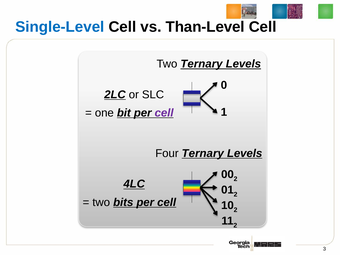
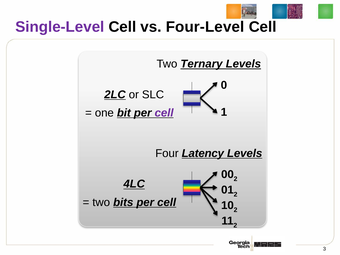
Single-Level colour: blue -> purple
Than-Level: Than-Level -> Four-Level
Four Ternary: Ternary -> Latency
